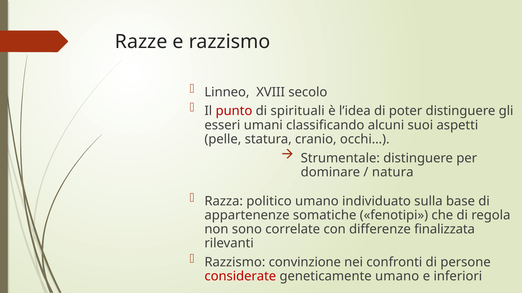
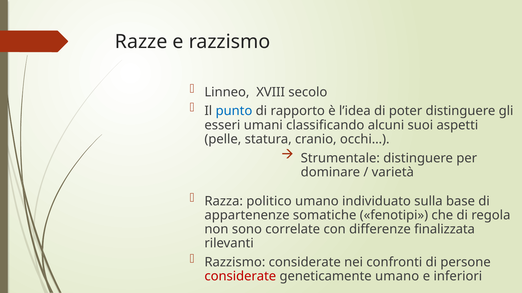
punto colour: red -> blue
spirituali: spirituali -> rapporto
natura: natura -> varietà
Razzismo convinzione: convinzione -> considerate
